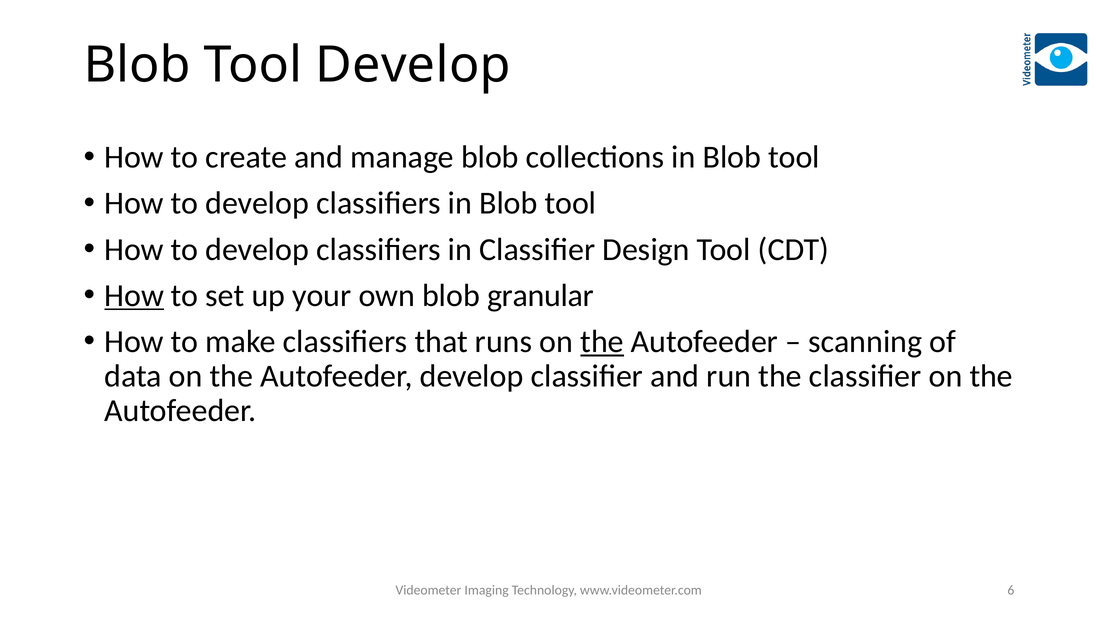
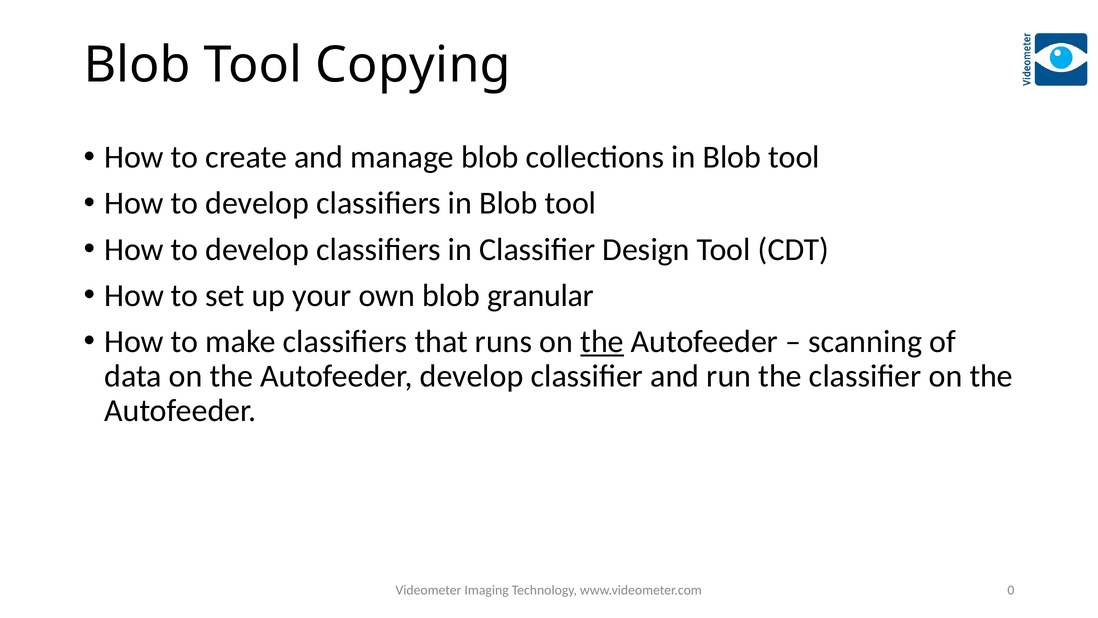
Tool Develop: Develop -> Copying
How at (134, 295) underline: present -> none
6: 6 -> 0
